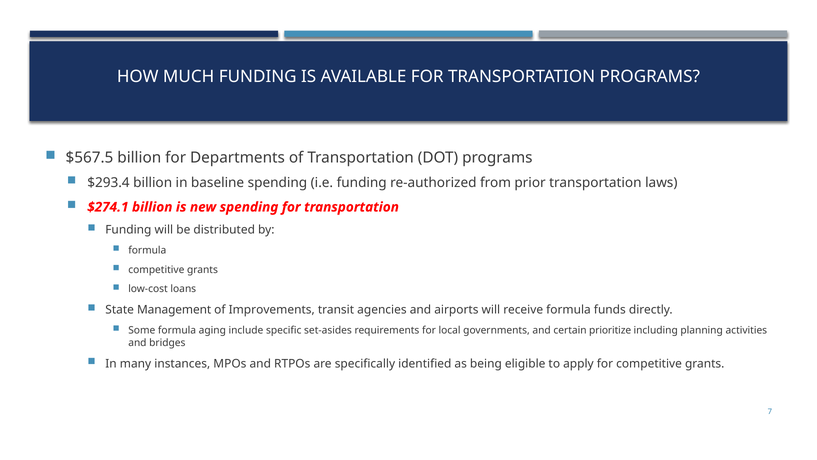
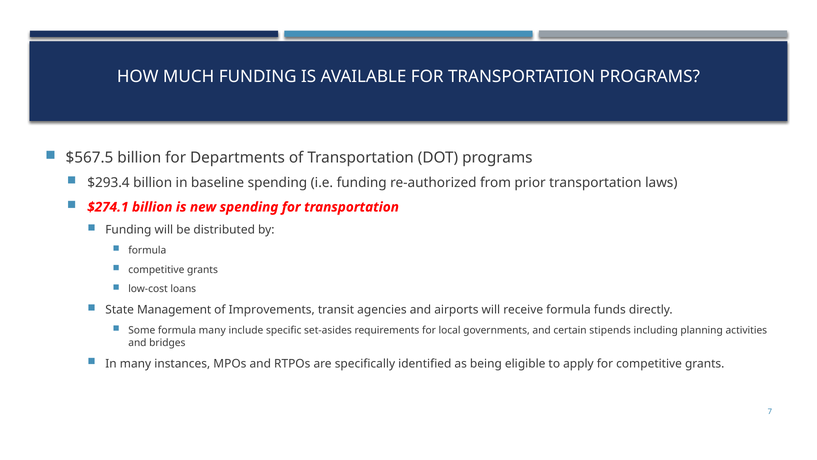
formula aging: aging -> many
prioritize: prioritize -> stipends
